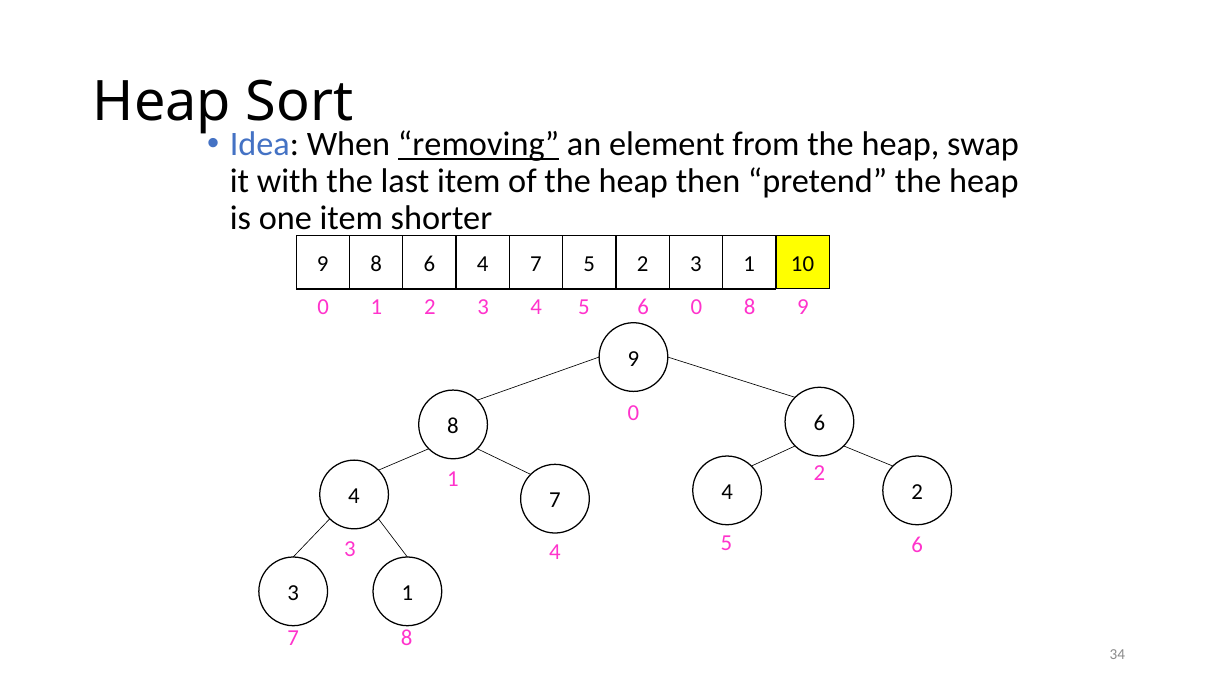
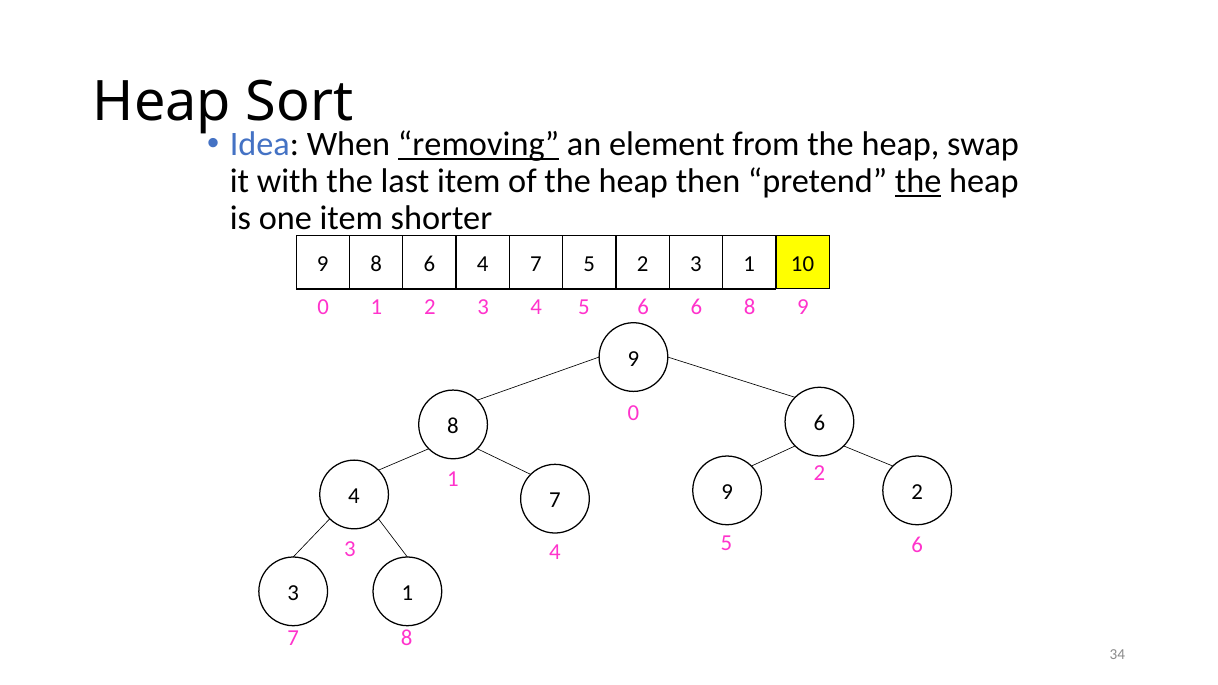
the at (918, 181) underline: none -> present
6 0: 0 -> 6
7 4: 4 -> 9
